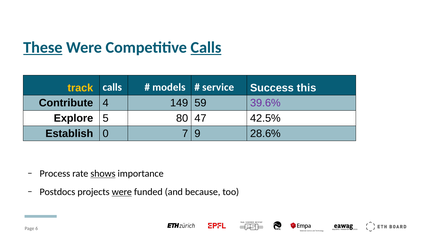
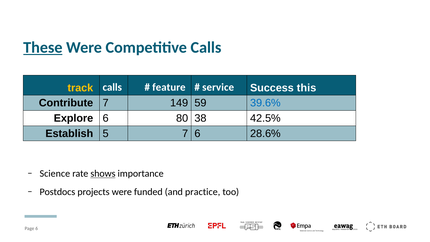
Calls at (206, 47) underline: present -> none
models: models -> feature
Contribute 4: 4 -> 7
39.6% colour: purple -> blue
Explore 5: 5 -> 6
47: 47 -> 38
0: 0 -> 5
7 9: 9 -> 6
Process: Process -> Science
were at (122, 192) underline: present -> none
because: because -> practice
